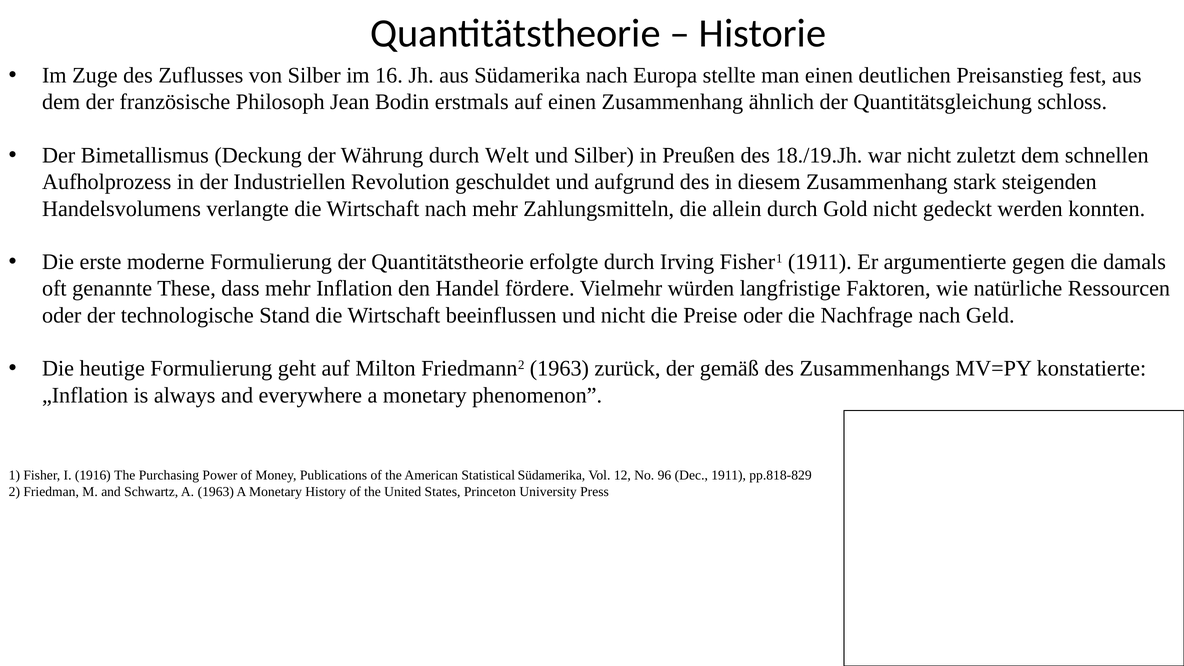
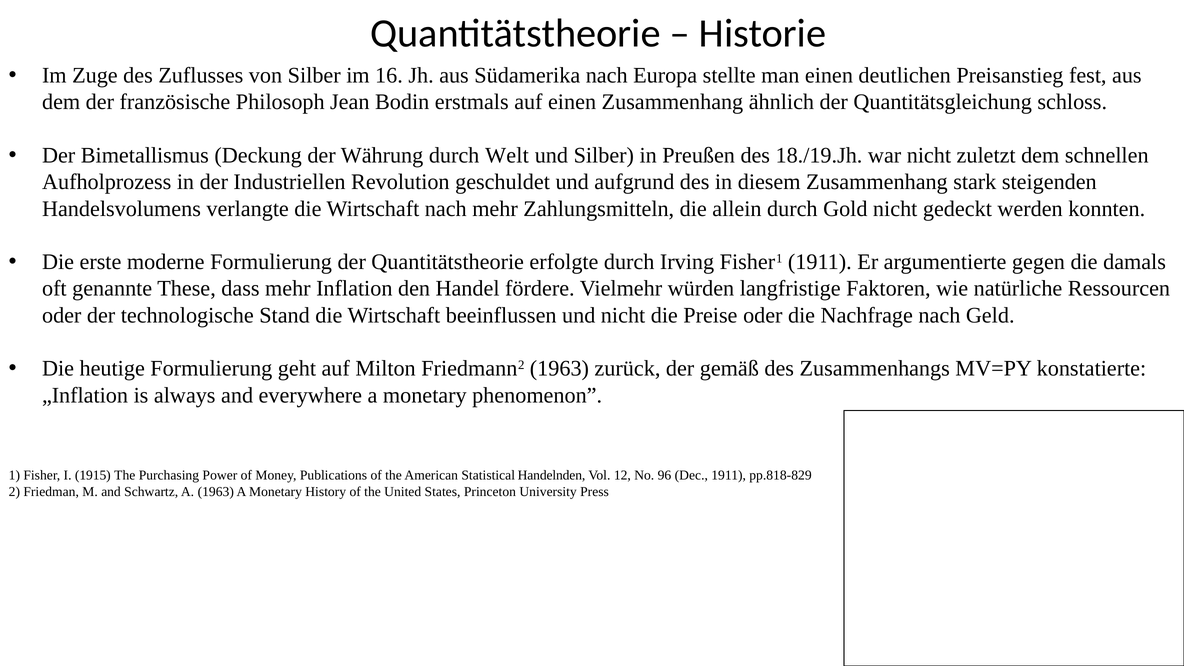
1916: 1916 -> 1915
Statistical Südamerika: Südamerika -> Handelnden
